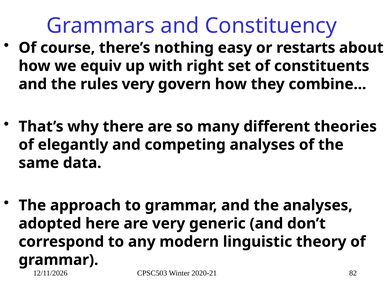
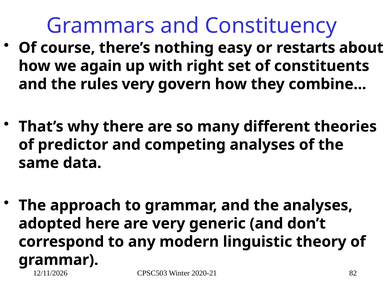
equiv: equiv -> again
elegantly: elegantly -> predictor
